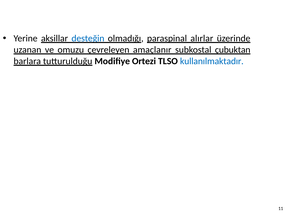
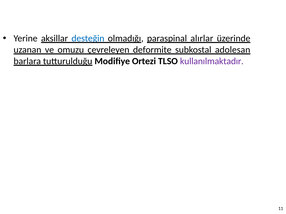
amaçlanır: amaçlanır -> deformite
çubuktan: çubuktan -> adolesan
kullanılmaktadır colour: blue -> purple
